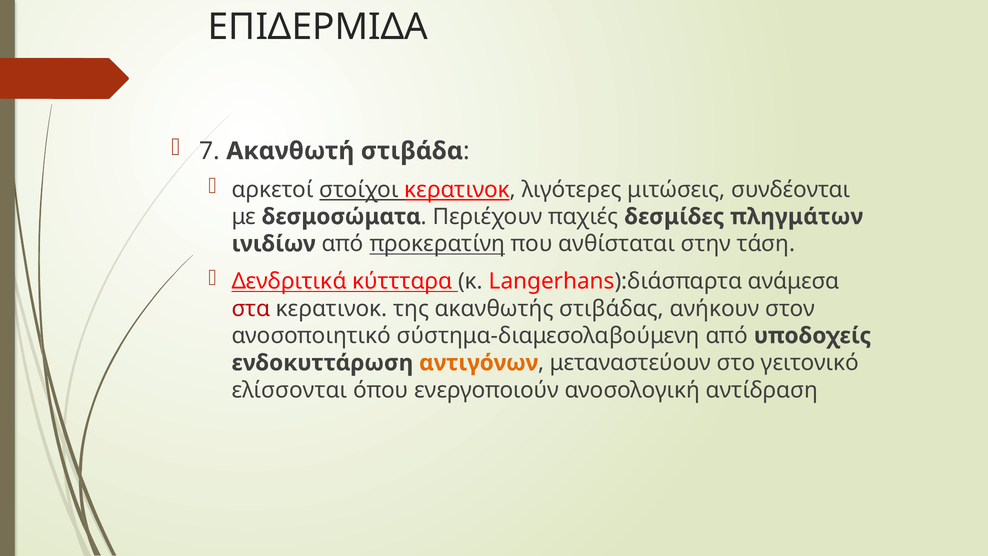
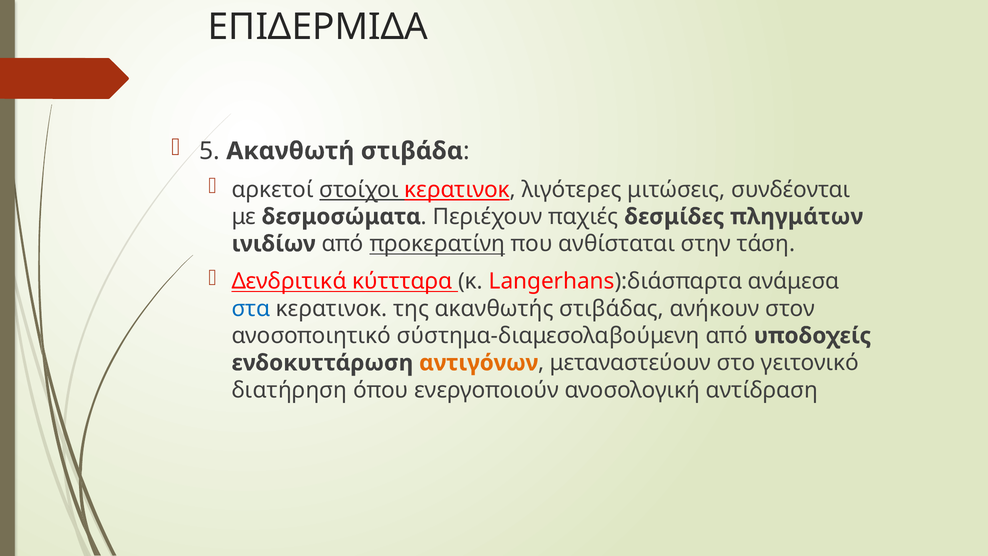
7: 7 -> 5
στα colour: red -> blue
ελίσσονται: ελίσσονται -> διατήρηση
